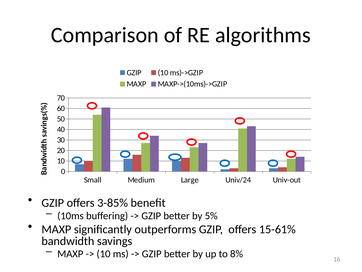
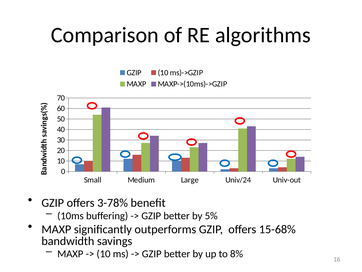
3-85%: 3-85% -> 3-78%
15-61%: 15-61% -> 15-68%
